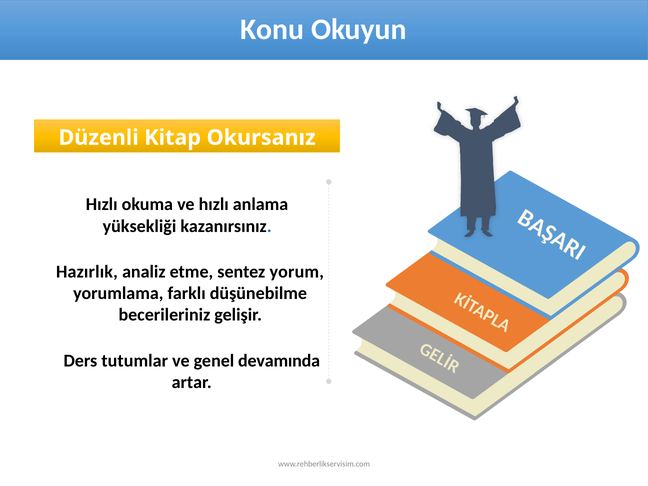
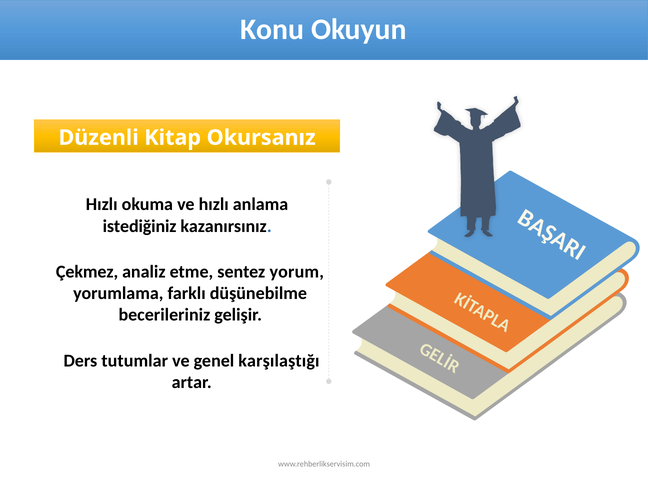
yüksekliği: yüksekliği -> istediğiniz
Hazırlık: Hazırlık -> Çekmez
devamında: devamında -> karşılaştığı
